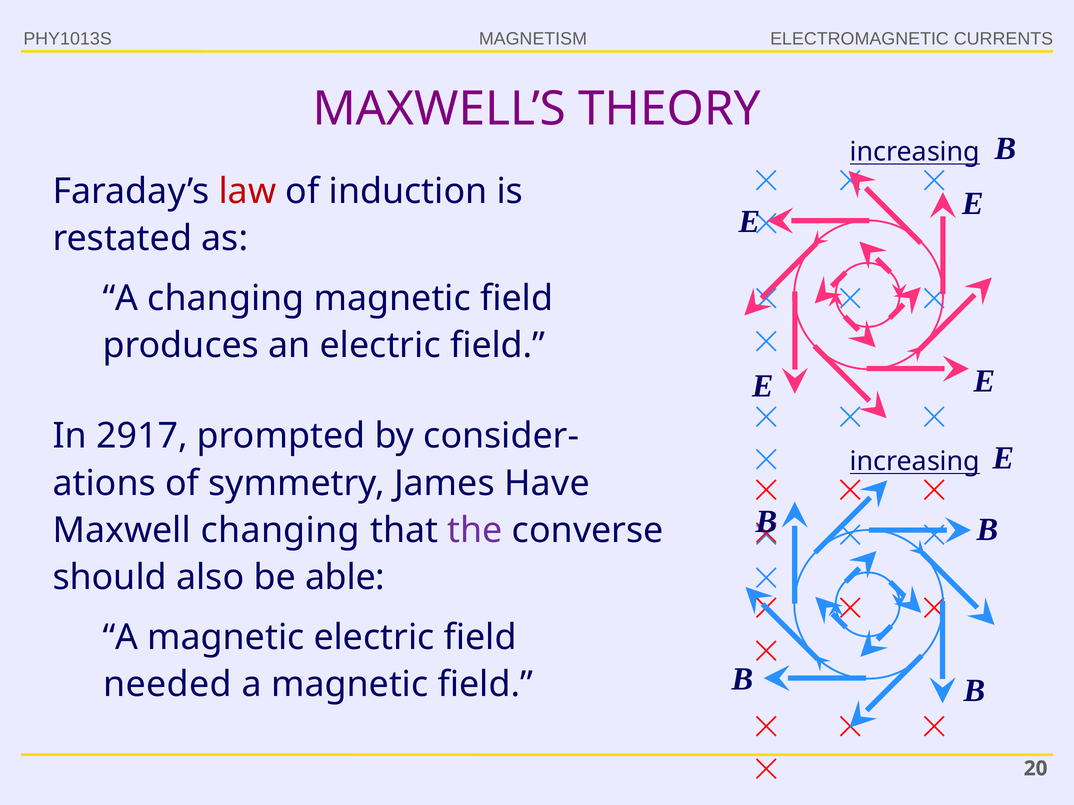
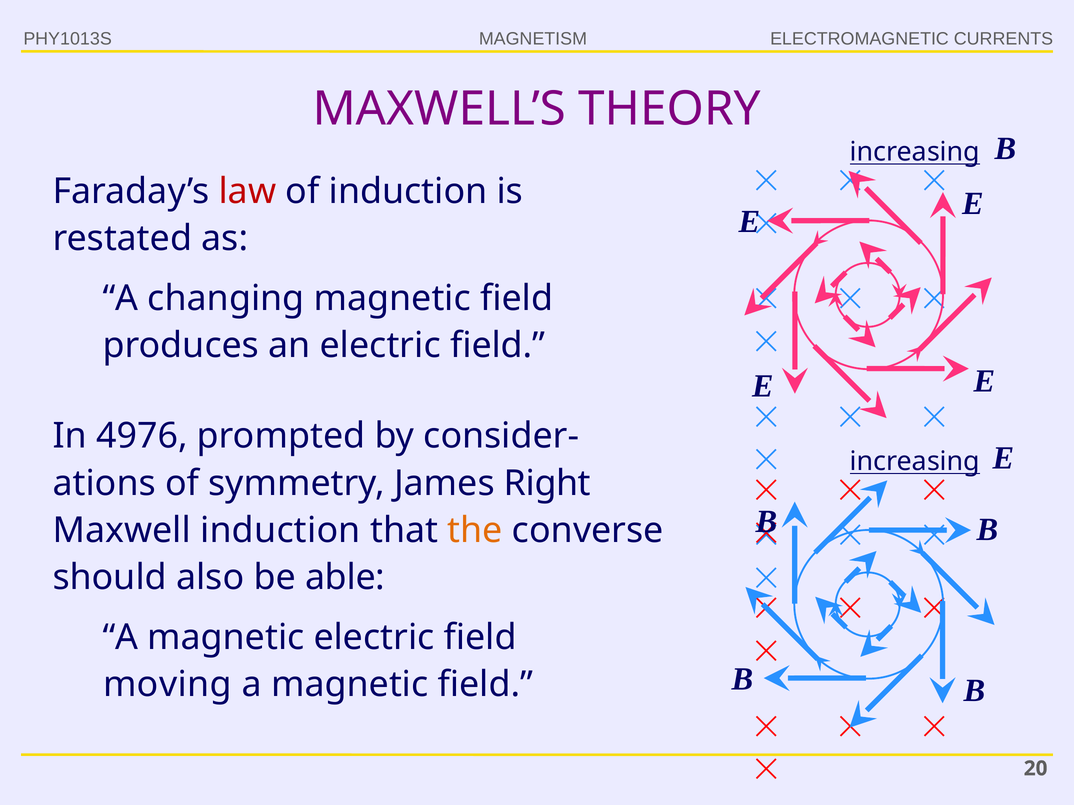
2917: 2917 -> 4976
Have: Have -> Right
Maxwell changing: changing -> induction
the colour: purple -> orange
needed: needed -> moving
